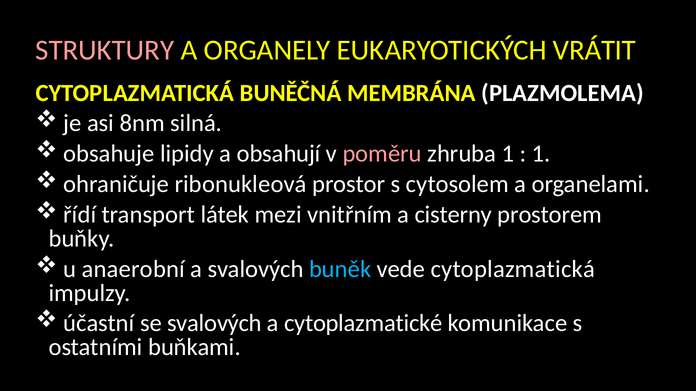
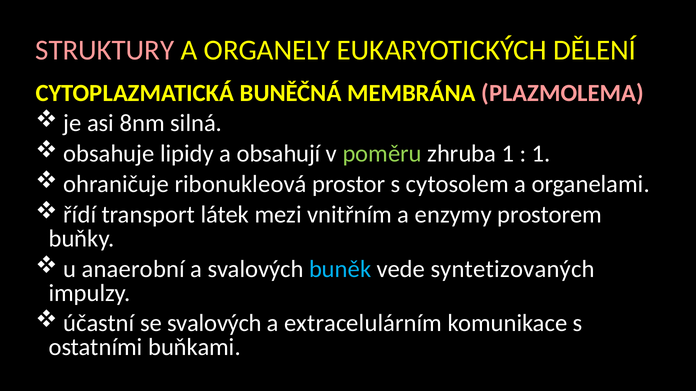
VRÁTIT: VRÁTIT -> DĚLENÍ
PLAZMOLEMA colour: white -> pink
poměru colour: pink -> light green
cisterny: cisterny -> enzymy
vede cytoplazmatická: cytoplazmatická -> syntetizovaných
cytoplazmatické: cytoplazmatické -> extracelulárním
